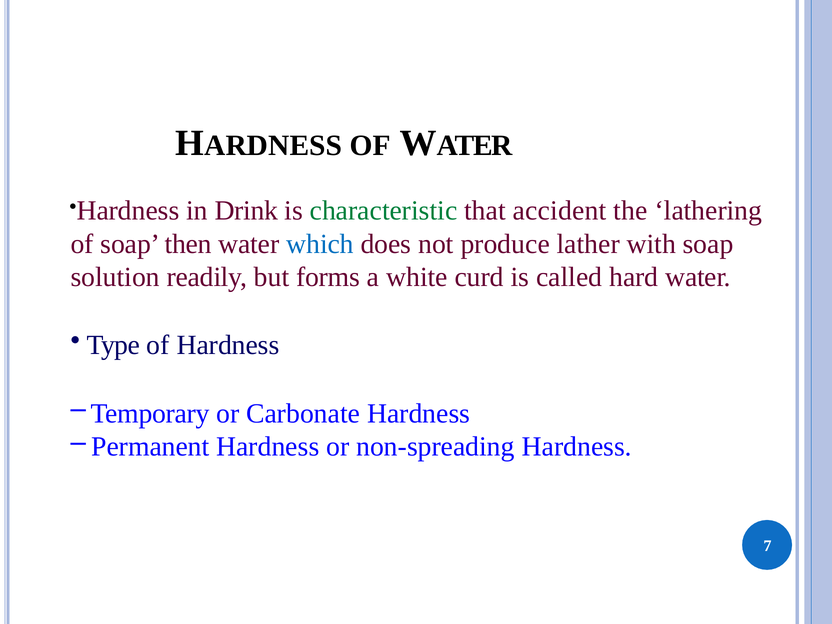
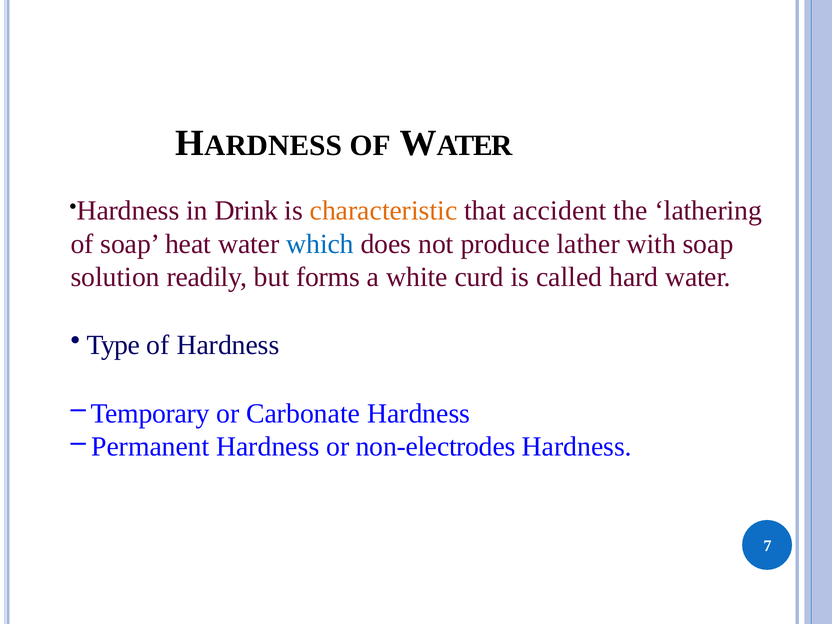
characteristic colour: green -> orange
then: then -> heat
non-spreading: non-spreading -> non-electrodes
